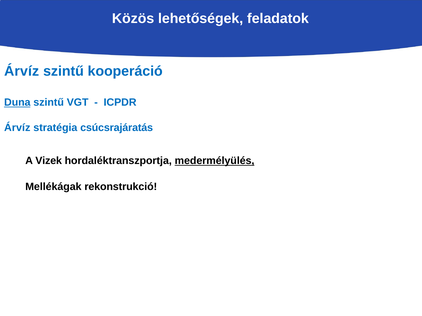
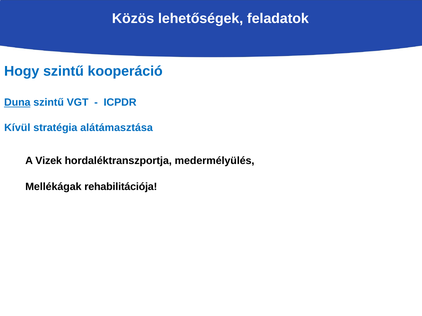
Árvíz at (22, 71): Árvíz -> Hogy
Árvíz at (17, 128): Árvíz -> Kívül
csúcsrajáratás: csúcsrajáratás -> alátámasztása
medermélyülés underline: present -> none
rekonstrukció: rekonstrukció -> rehabilitációja
